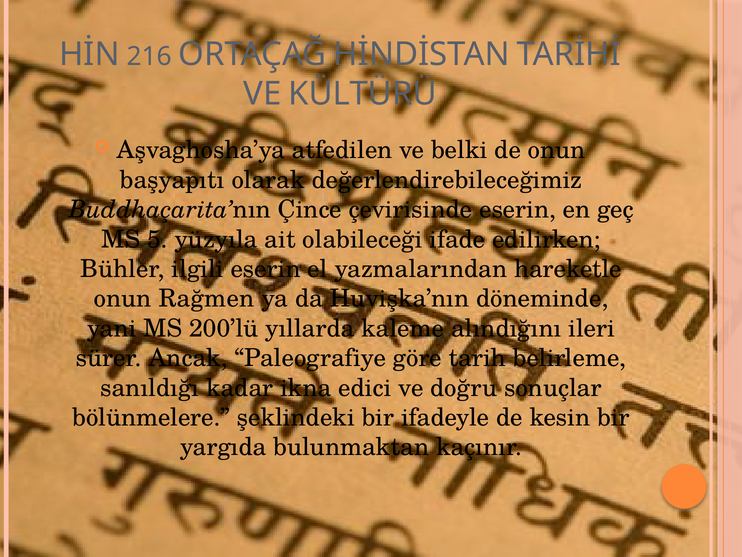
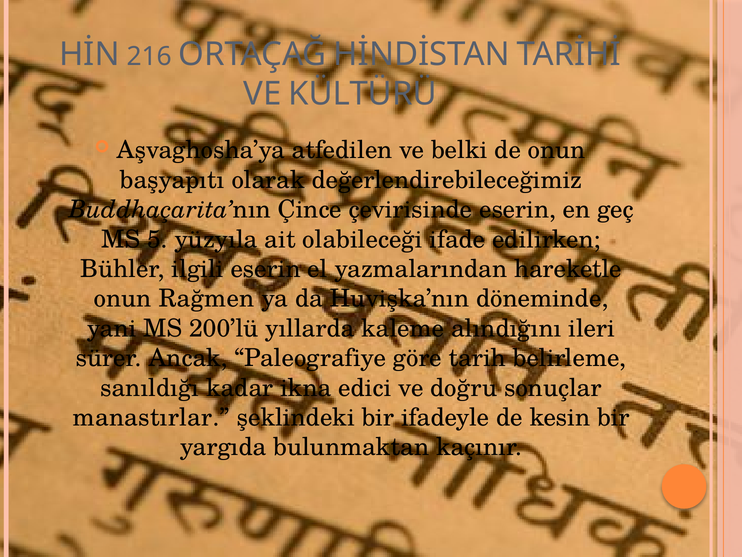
bölünmelere: bölünmelere -> manastırlar
